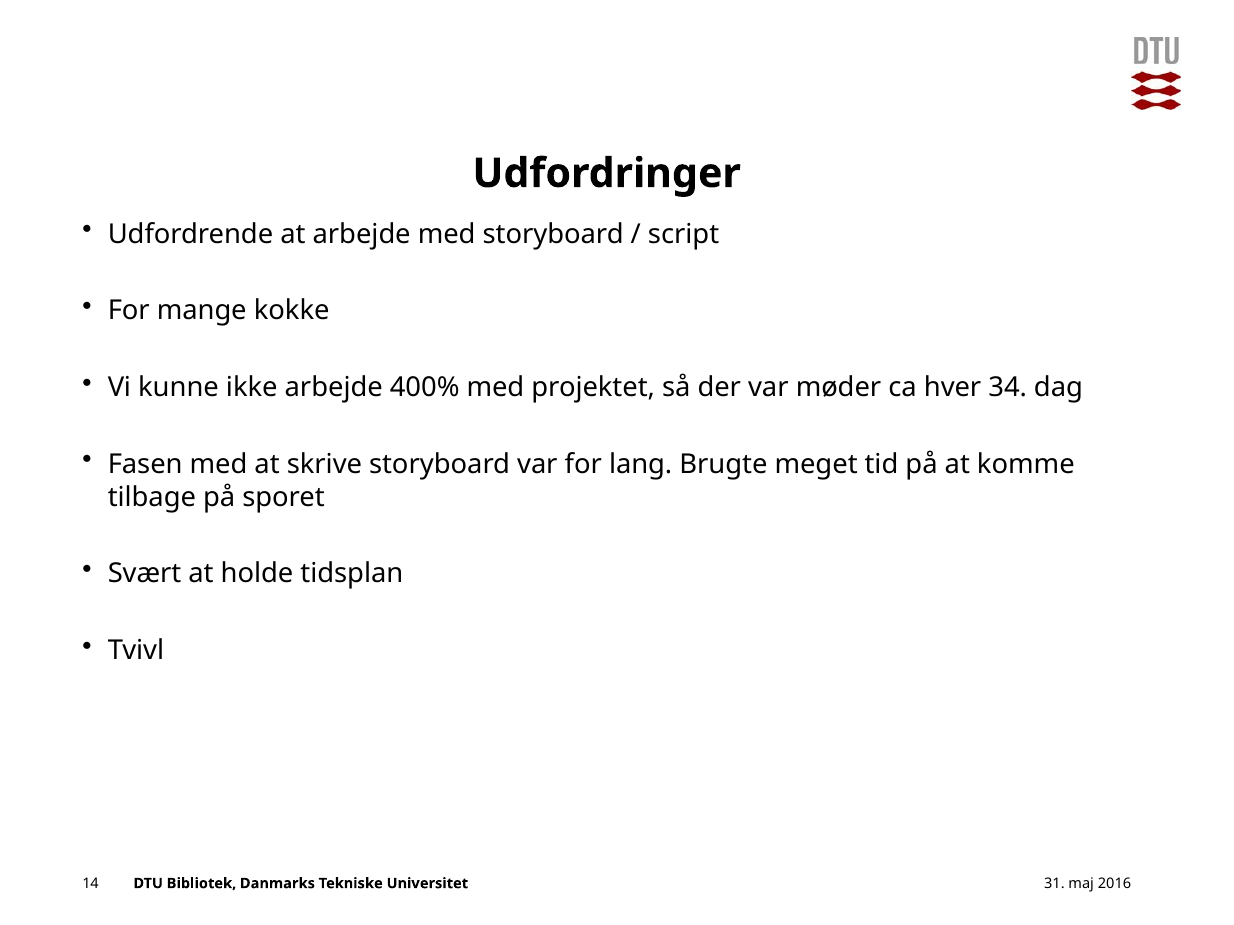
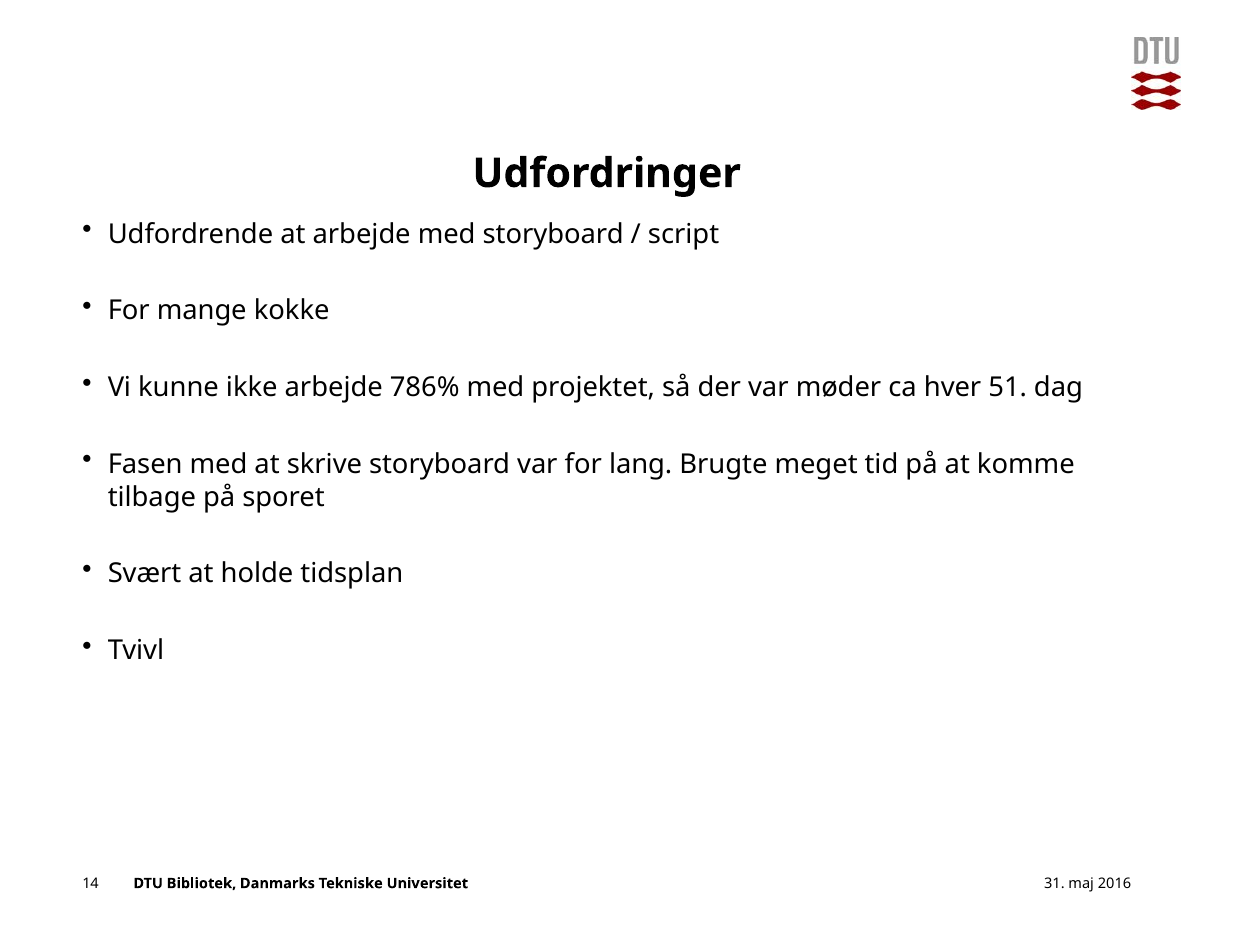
400%: 400% -> 786%
34: 34 -> 51
